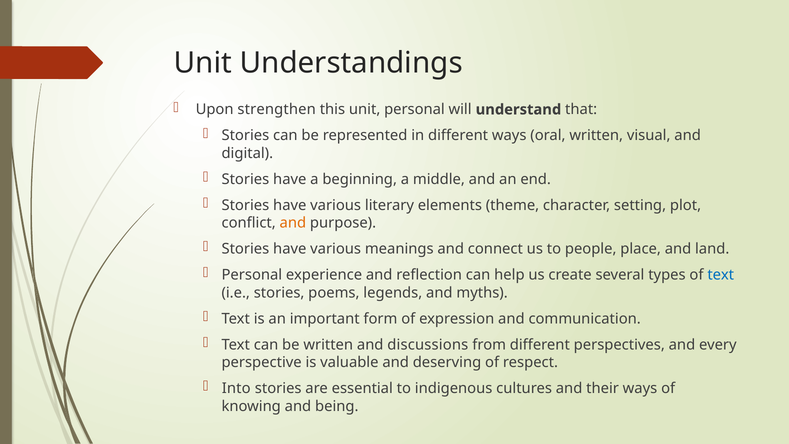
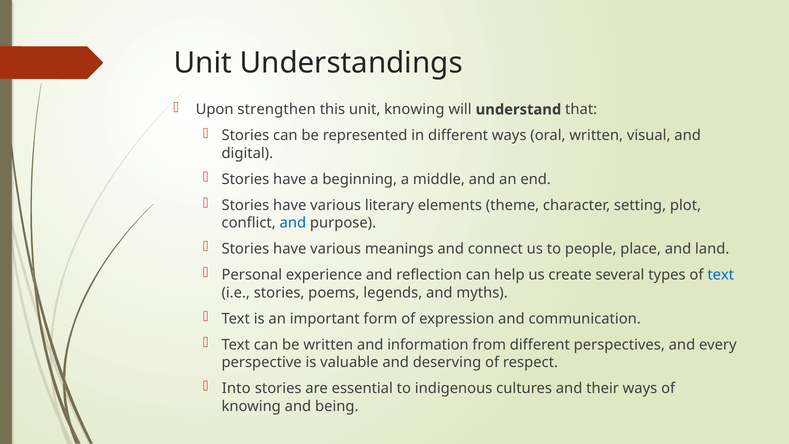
unit personal: personal -> knowing
and at (293, 223) colour: orange -> blue
discussions: discussions -> information
